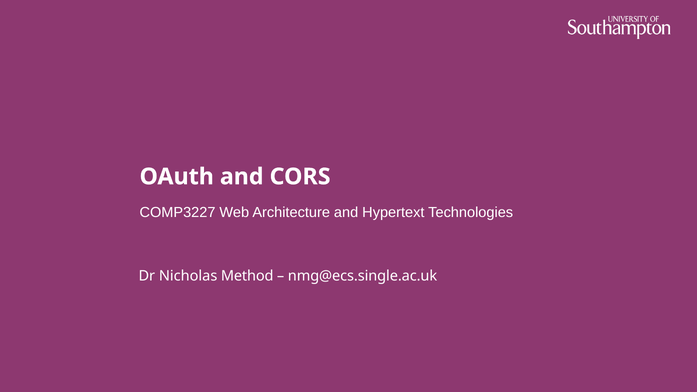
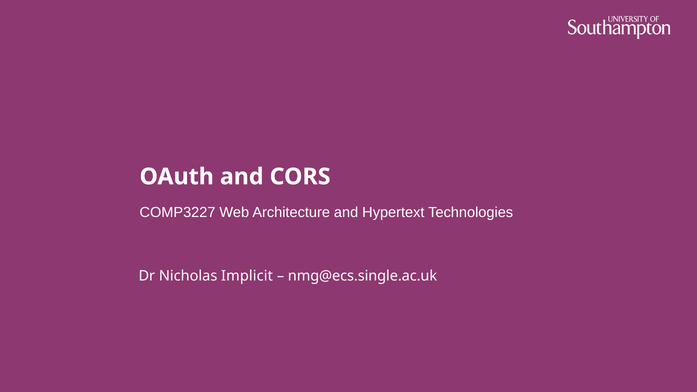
Method: Method -> Implicit
